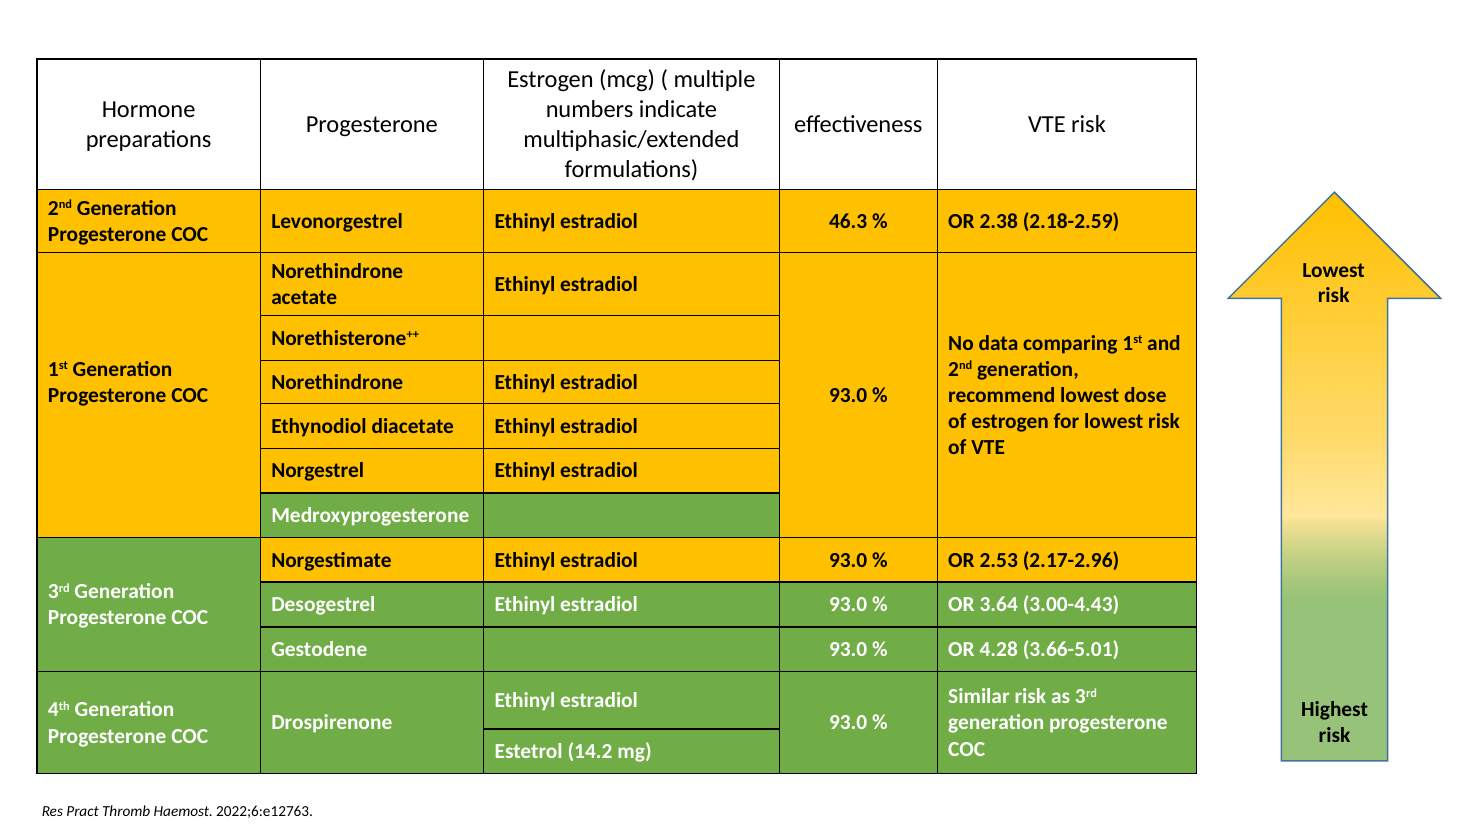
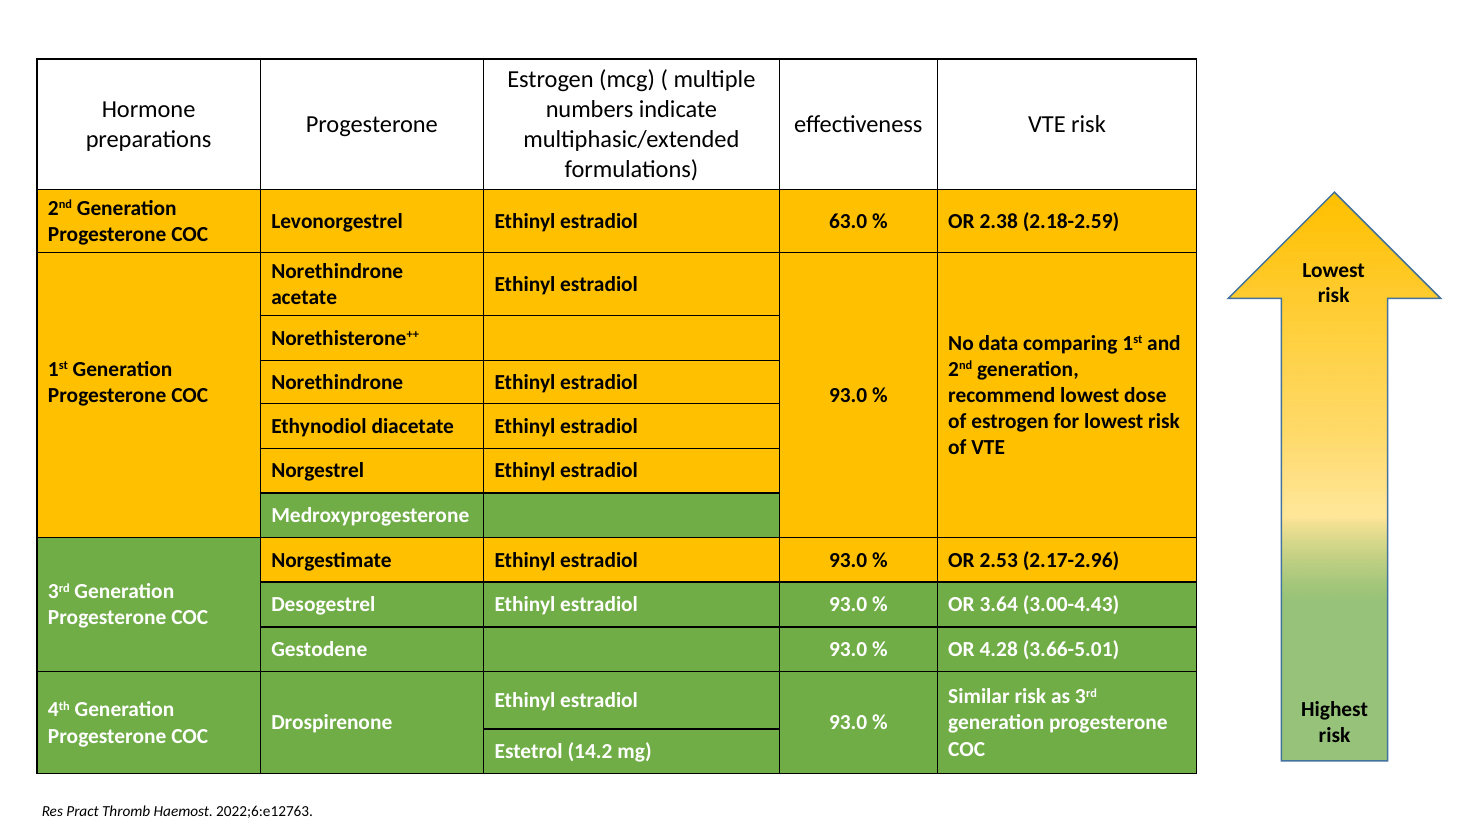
46.3: 46.3 -> 63.0
